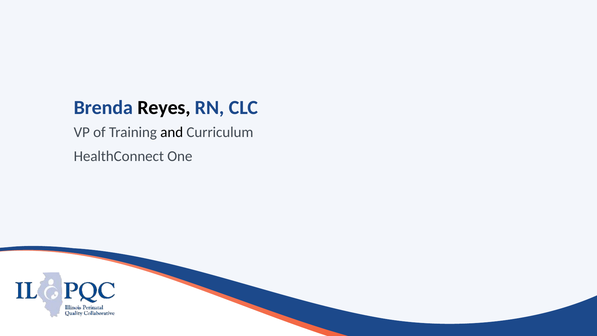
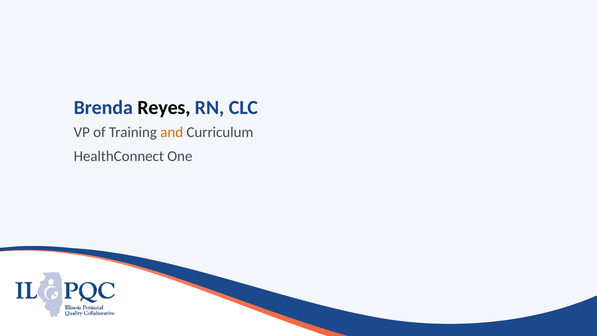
and colour: black -> orange
